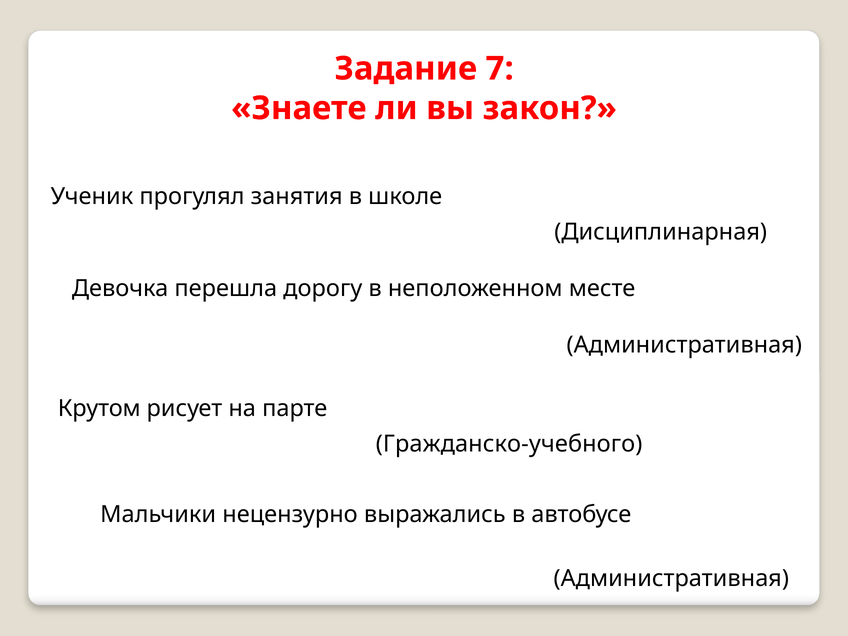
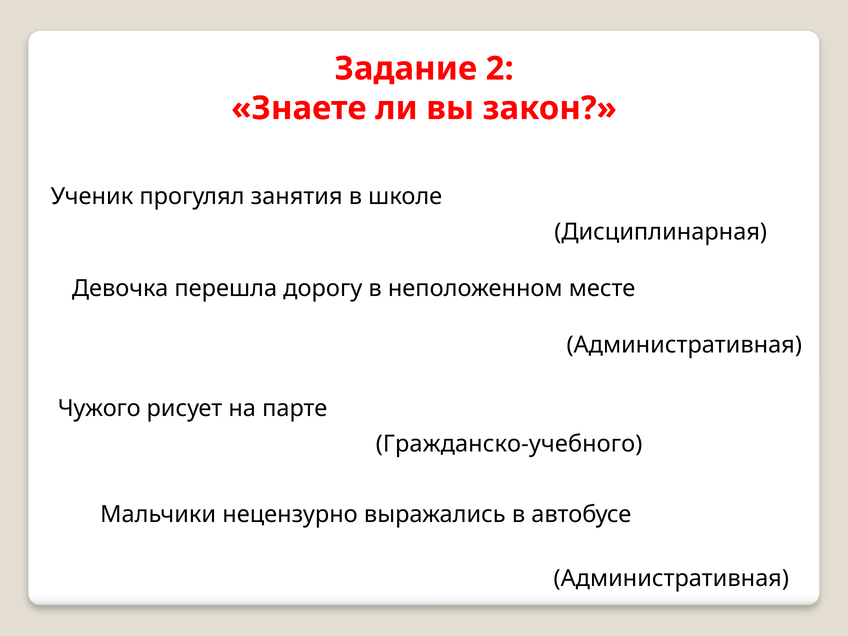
7: 7 -> 2
Крутом: Крутом -> Чужого
